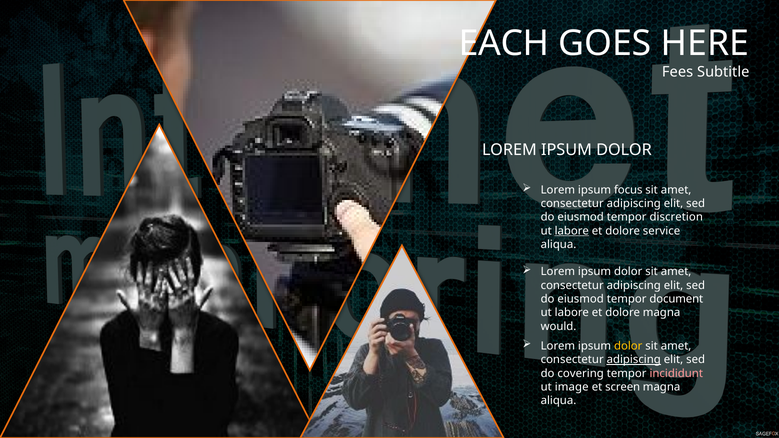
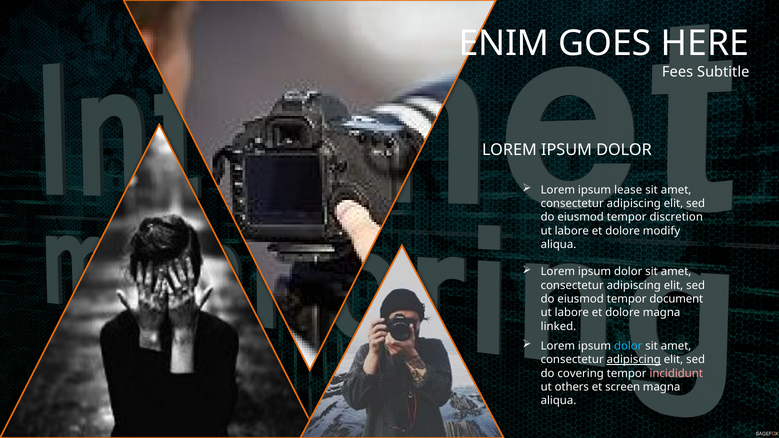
EACH: EACH -> ENIM
focus: focus -> lease
labore at (572, 231) underline: present -> none
service: service -> modify
would: would -> linked
dolor at (628, 346) colour: yellow -> light blue
image: image -> others
